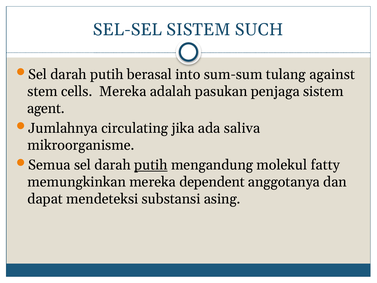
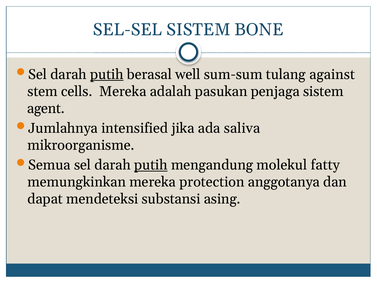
SUCH: SUCH -> BONE
putih at (107, 74) underline: none -> present
into: into -> well
circulating: circulating -> intensified
dependent: dependent -> protection
